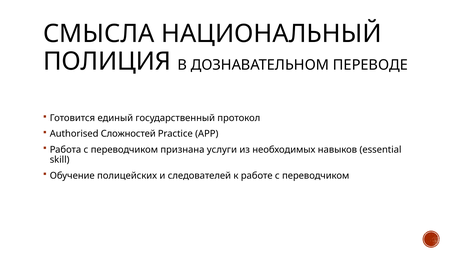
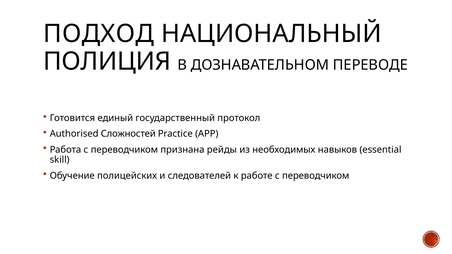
СМЫСЛА: СМЫСЛА -> ПОДХОД
услуги: услуги -> рейды
